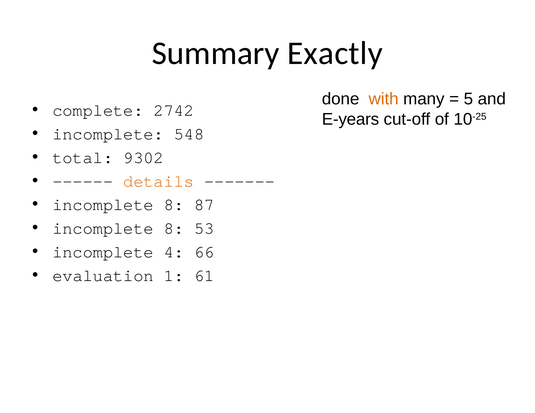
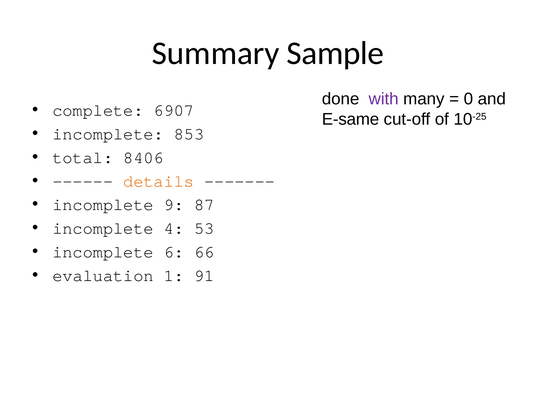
Exactly: Exactly -> Sample
with colour: orange -> purple
5: 5 -> 0
2742: 2742 -> 6907
E-years: E-years -> E-same
548: 548 -> 853
9302: 9302 -> 8406
8 at (174, 205): 8 -> 9
8 at (174, 229): 8 -> 4
4: 4 -> 6
61: 61 -> 91
